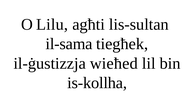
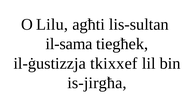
wieħed: wieħed -> tkixxef
is-kollha: is-kollha -> is-jirgħa
